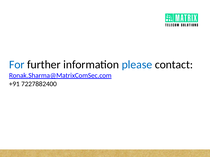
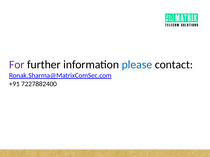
For colour: blue -> purple
